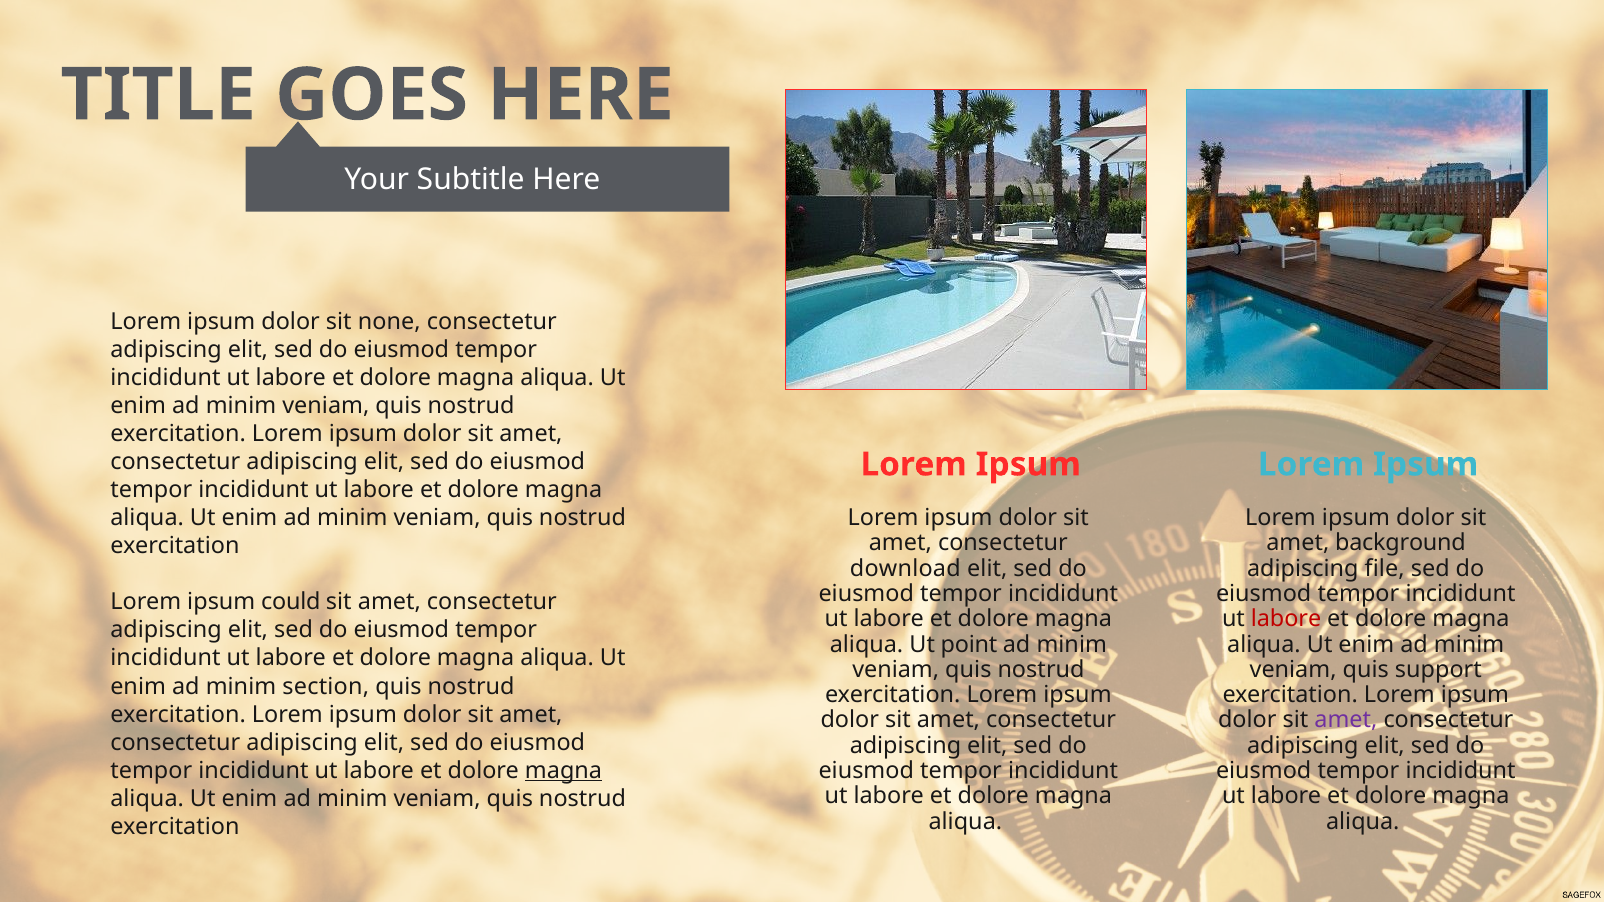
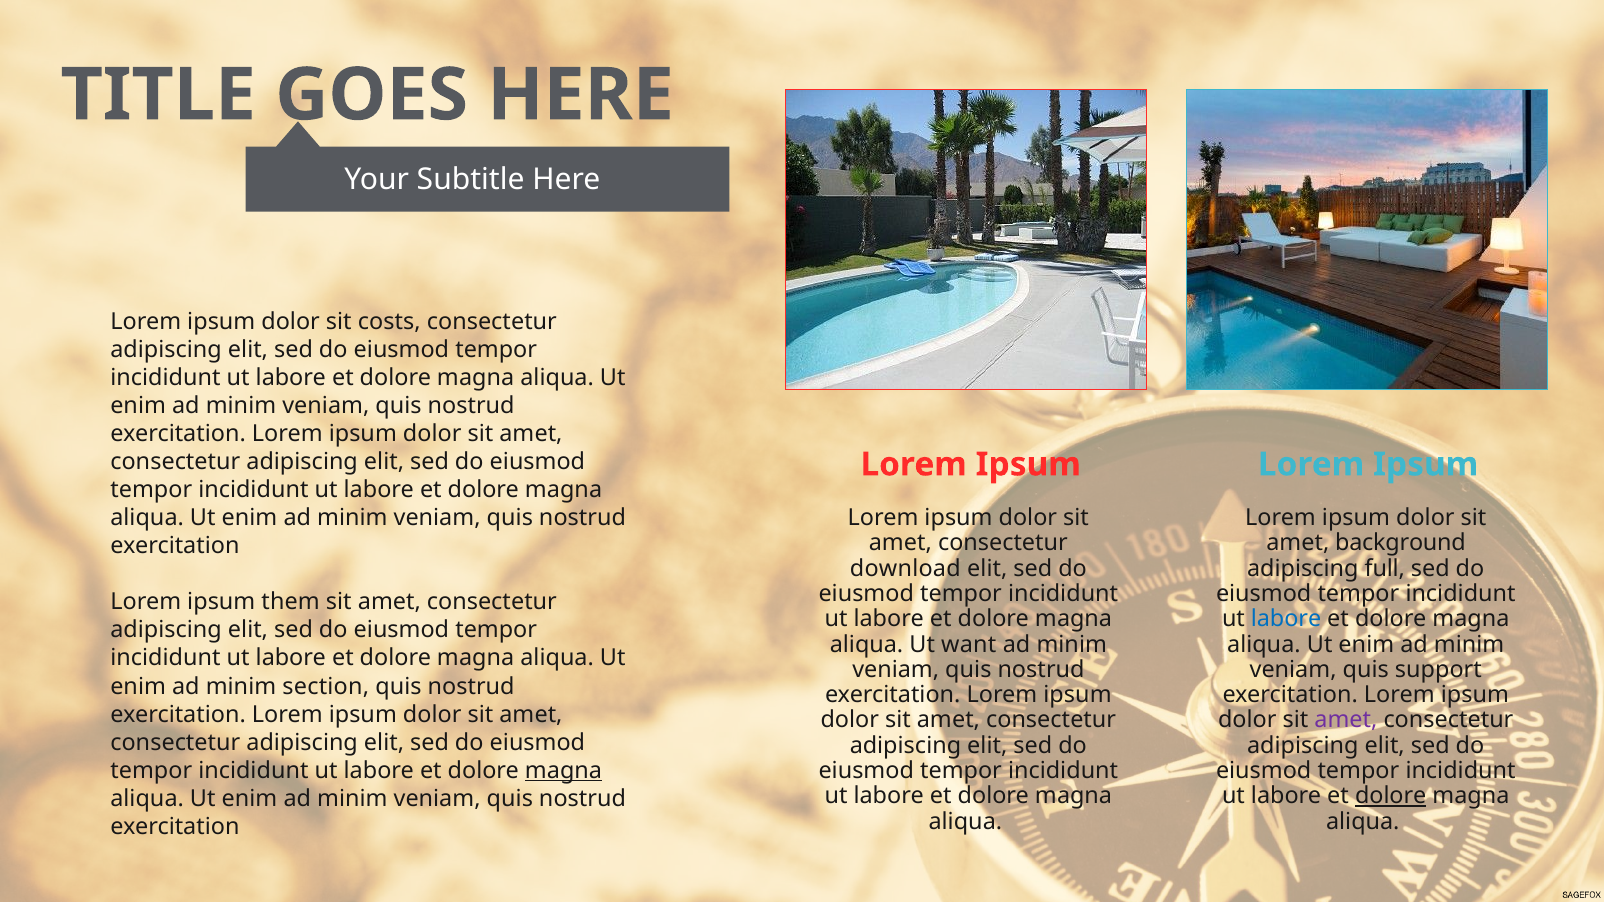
none: none -> costs
file: file -> full
could: could -> them
labore at (1286, 619) colour: red -> blue
point: point -> want
dolore at (1391, 796) underline: none -> present
